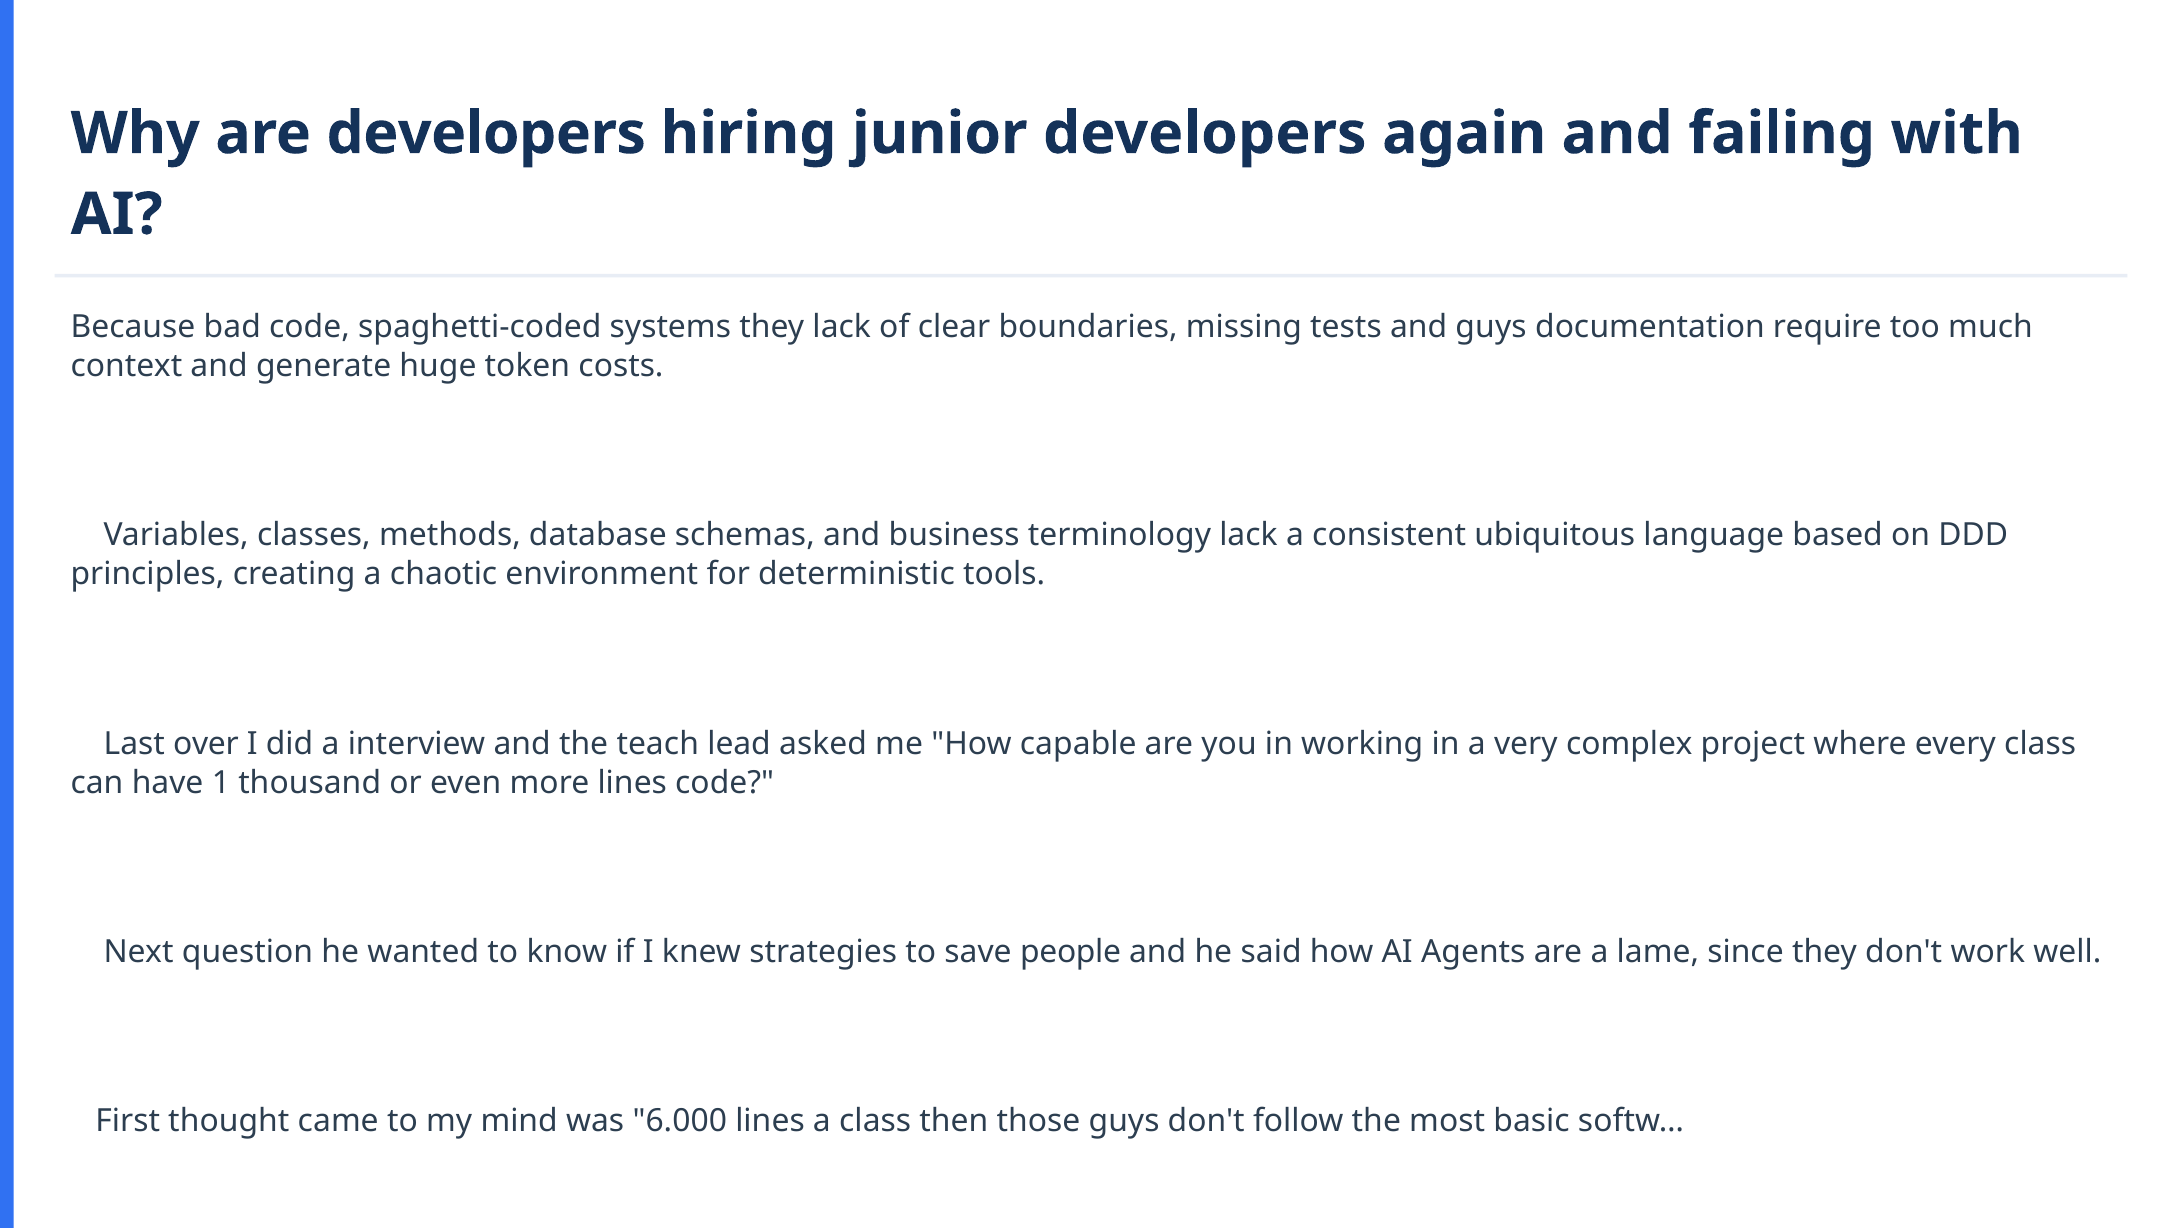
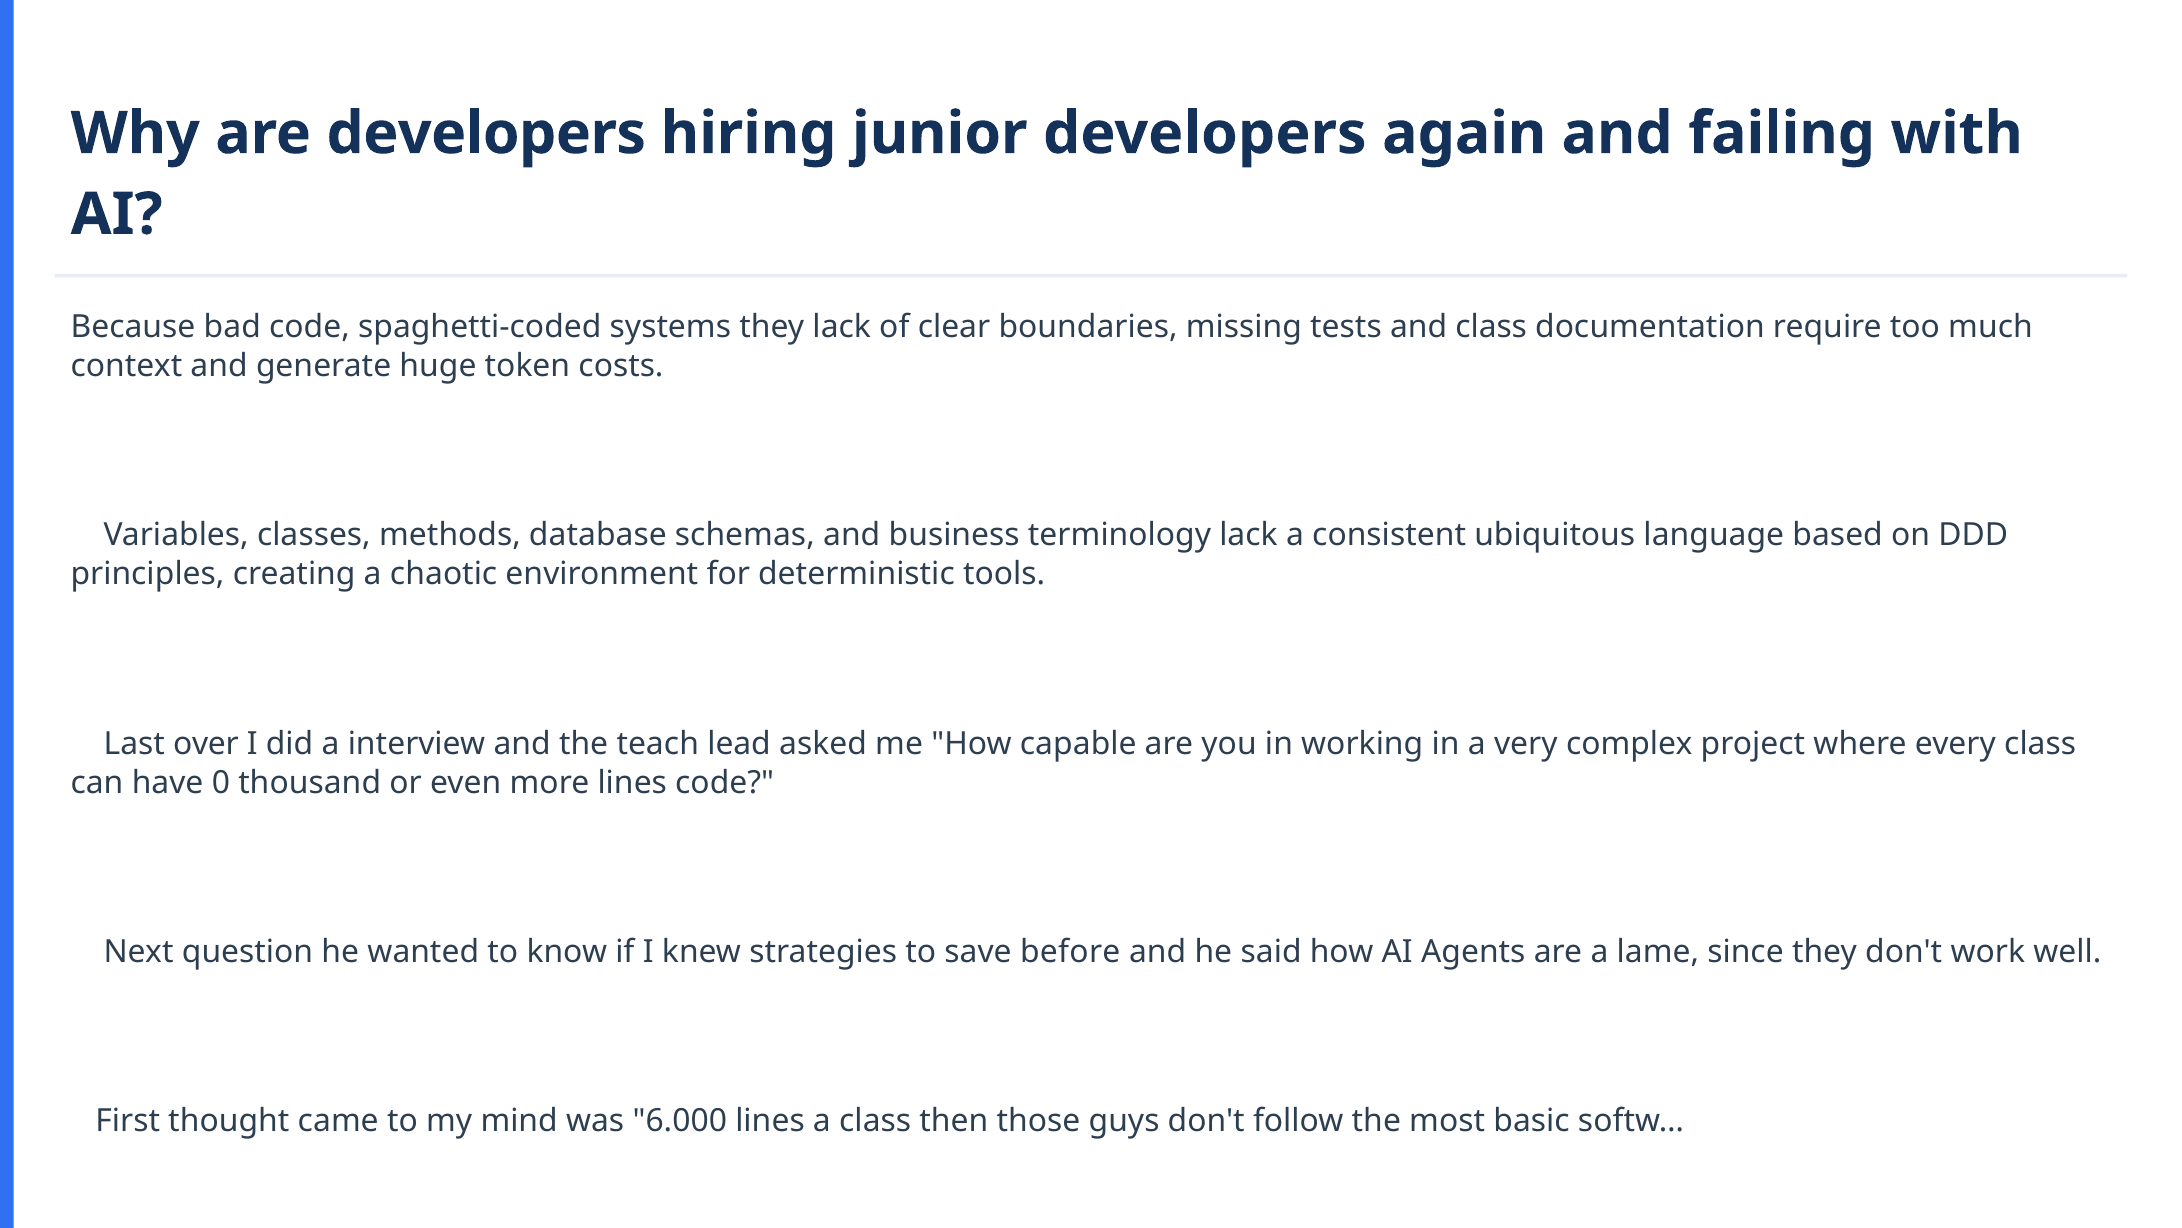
and guys: guys -> class
1: 1 -> 0
people: people -> before
